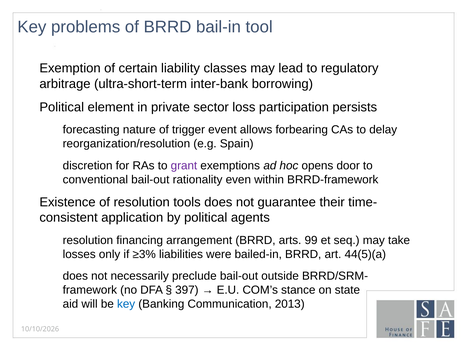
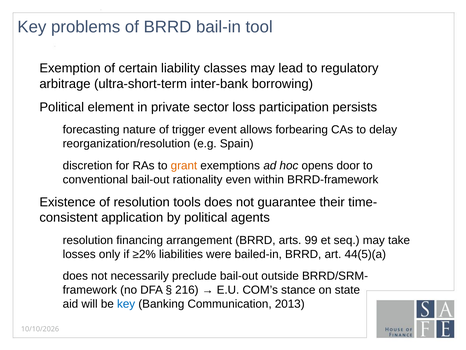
grant colour: purple -> orange
≥3%: ≥3% -> ≥2%
397: 397 -> 216
